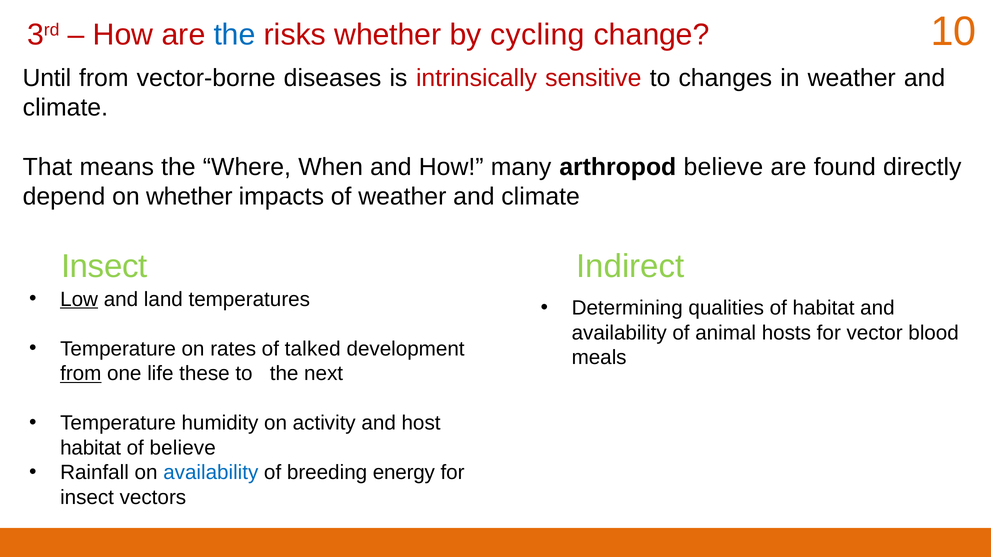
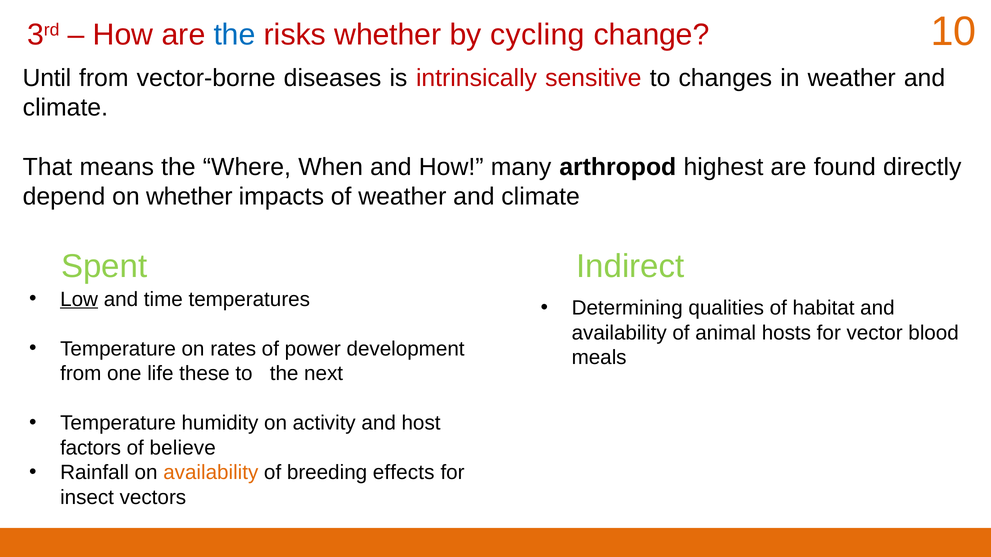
arthropod believe: believe -> highest
Insect at (104, 267): Insect -> Spent
land: land -> time
talked: talked -> power
from at (81, 374) underline: present -> none
habitat at (91, 448): habitat -> factors
availability at (211, 473) colour: blue -> orange
energy: energy -> effects
